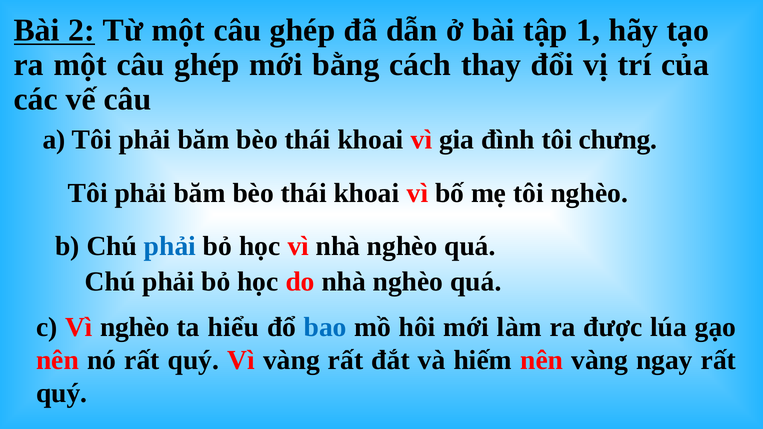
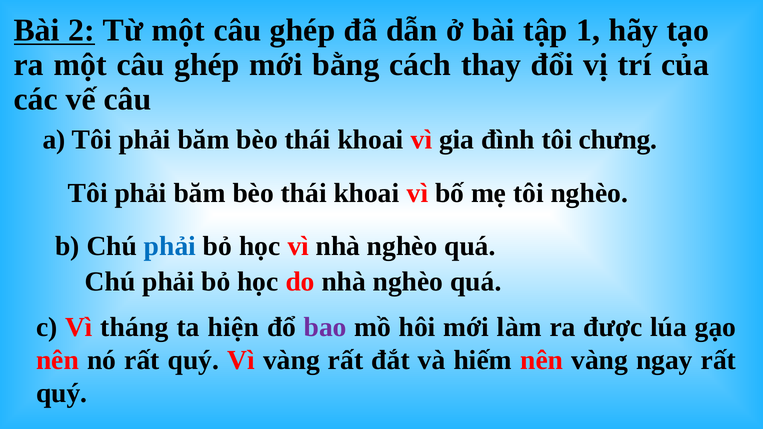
Vì nghèo: nghèo -> tháng
hiểu: hiểu -> hiện
bao colour: blue -> purple
